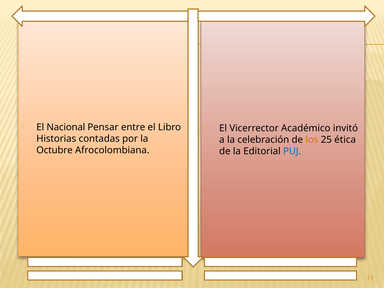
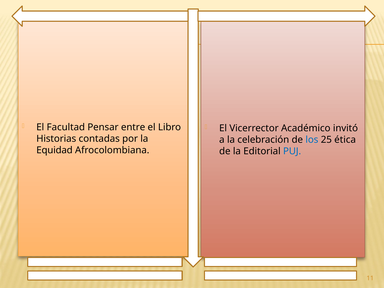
Nacional: Nacional -> Facultad
los colour: orange -> blue
Octubre: Octubre -> Equidad
